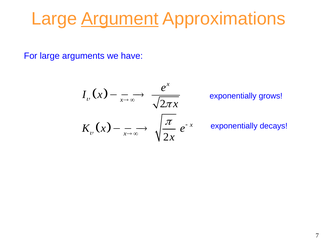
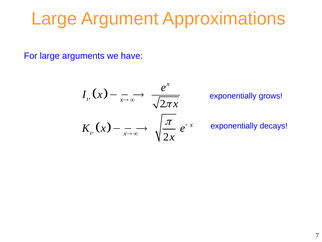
Argument underline: present -> none
